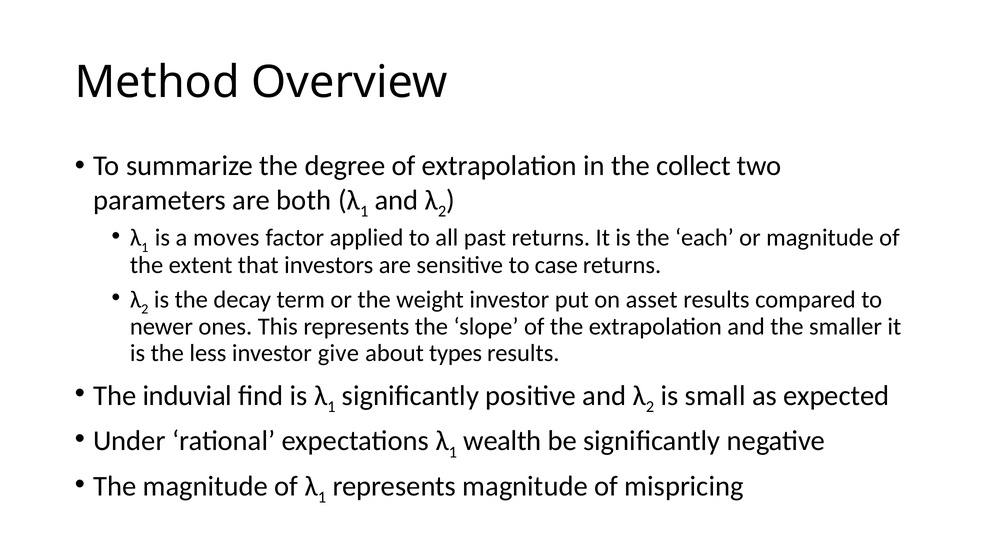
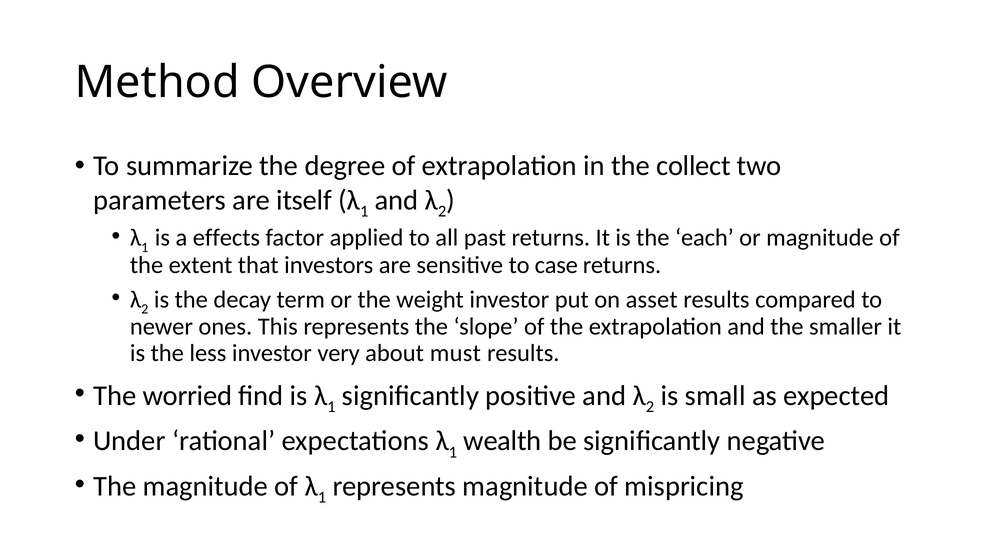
both: both -> itself
moves: moves -> effects
give: give -> very
types: types -> must
induvial: induvial -> worried
